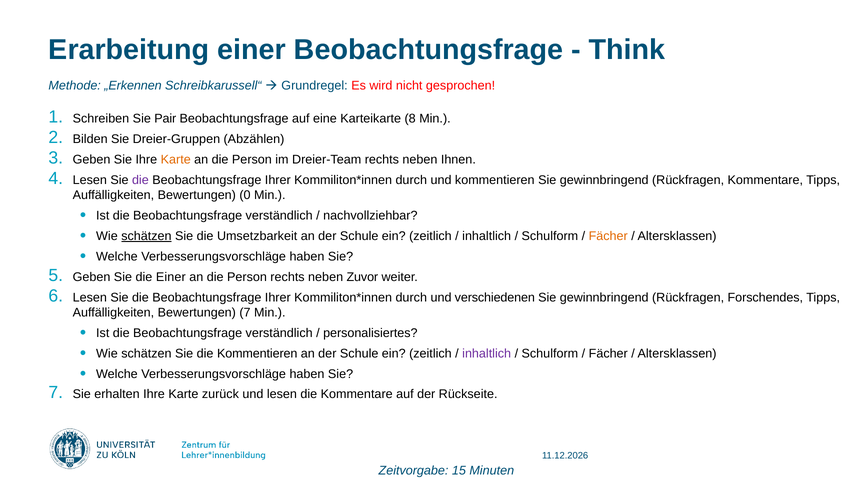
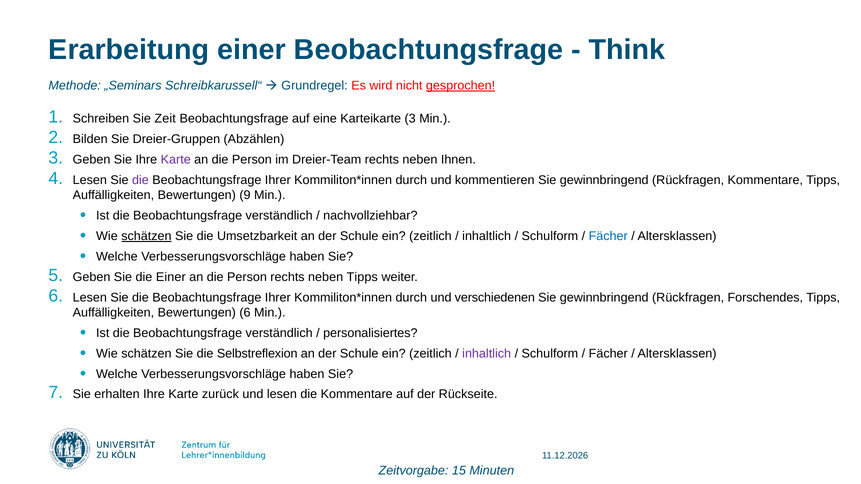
„Erkennen: „Erkennen -> „Seminars
gesprochen underline: none -> present
Pair: Pair -> Zeit
Karteikarte 8: 8 -> 3
Karte at (176, 160) colour: orange -> purple
0: 0 -> 9
Fächer at (608, 236) colour: orange -> blue
neben Zuvor: Zuvor -> Tipps
Bewertungen 7: 7 -> 6
die Kommentieren: Kommentieren -> Selbstreflexion
